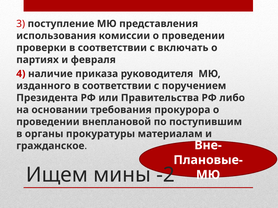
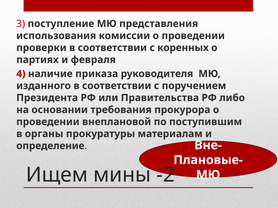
включать: включать -> коренных
гражданское: гражданское -> определение
